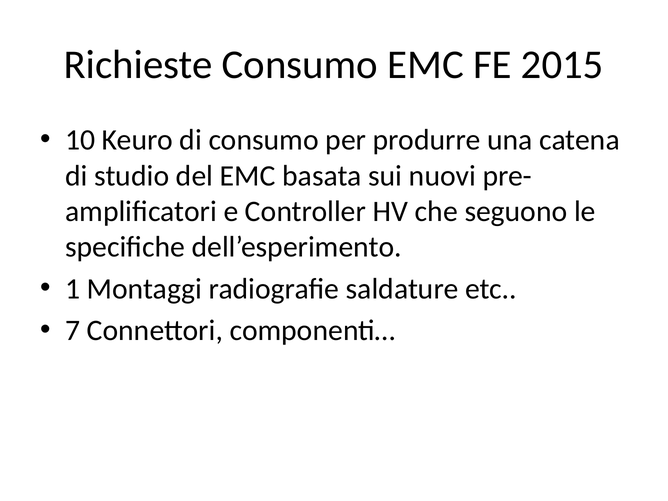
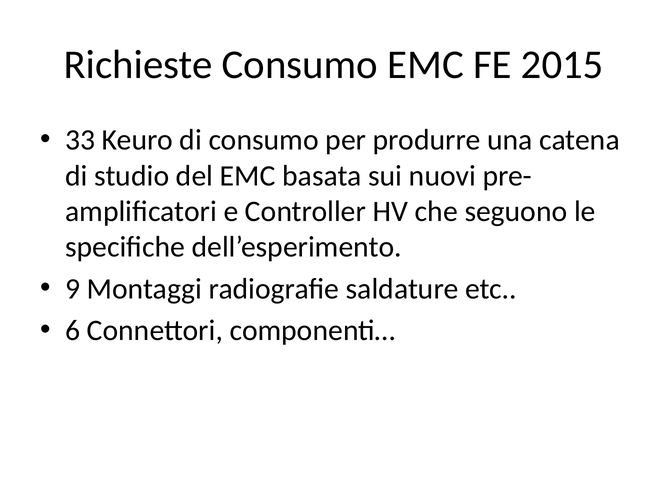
10: 10 -> 33
1: 1 -> 9
7: 7 -> 6
